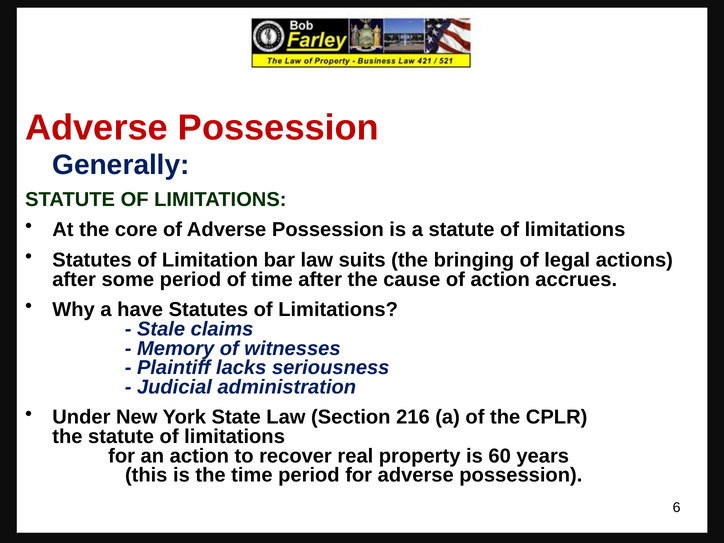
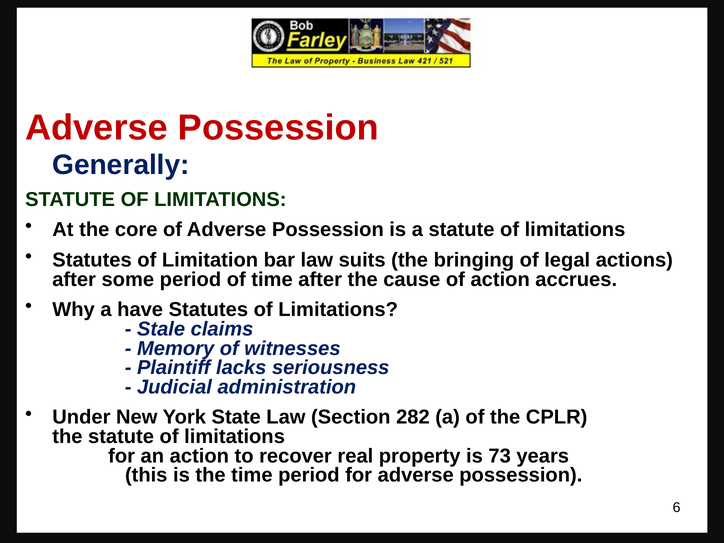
216: 216 -> 282
60: 60 -> 73
